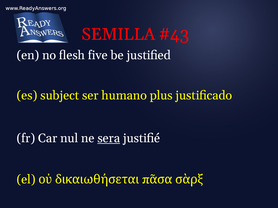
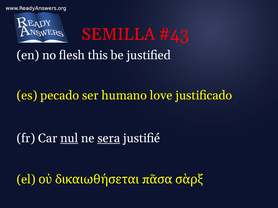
five: five -> this
subject: subject -> pecado
plus: plus -> love
nul underline: none -> present
